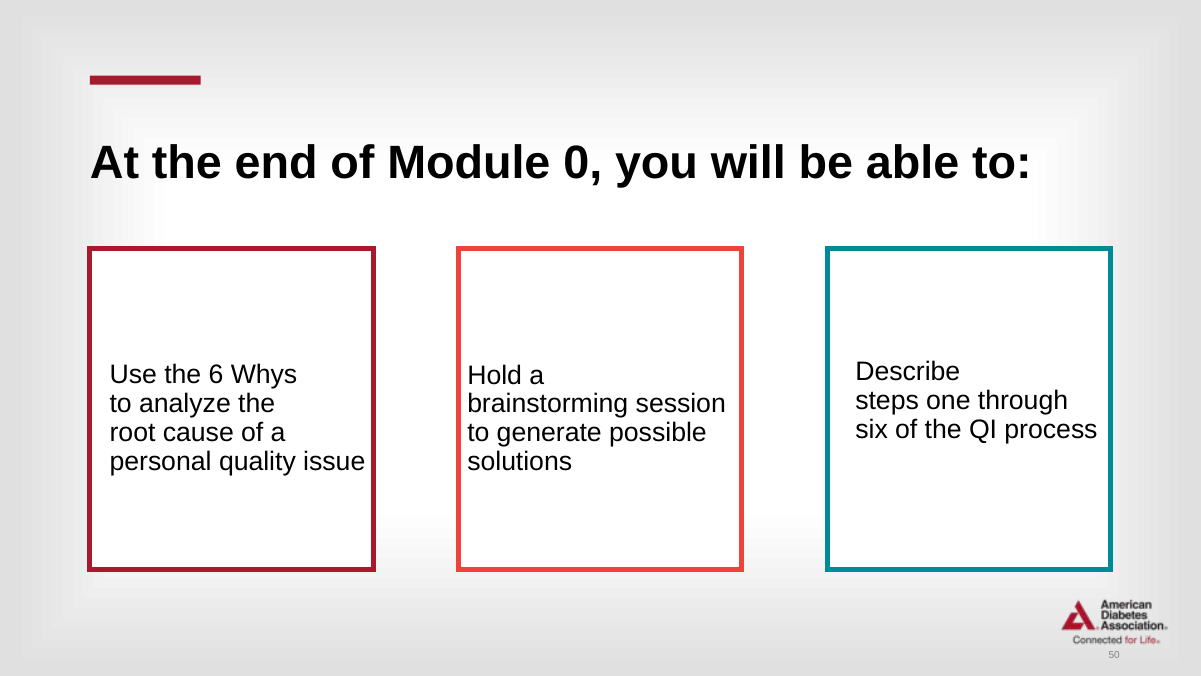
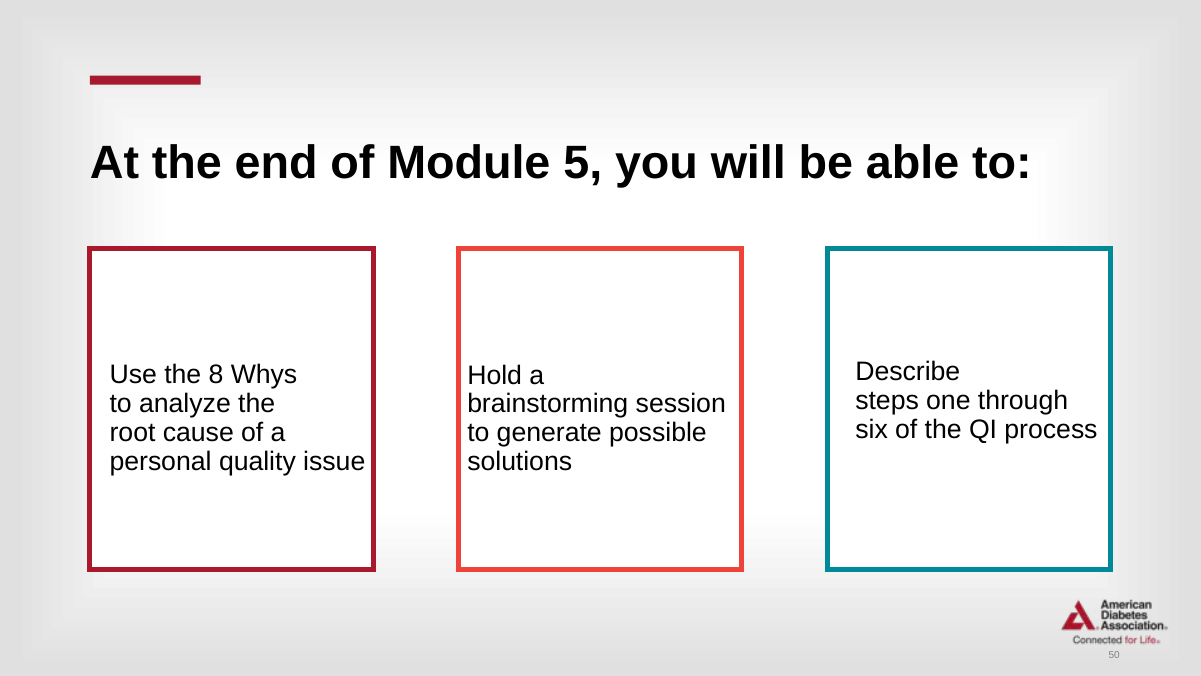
0: 0 -> 5
6: 6 -> 8
